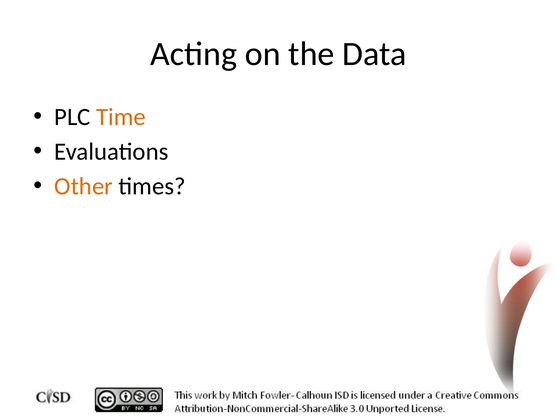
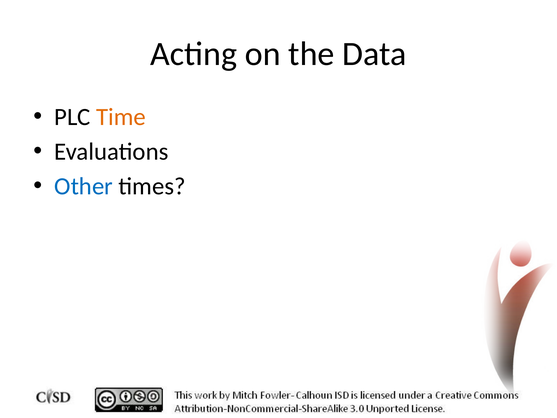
Other colour: orange -> blue
